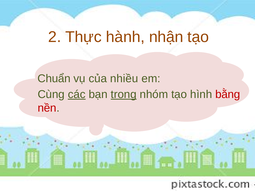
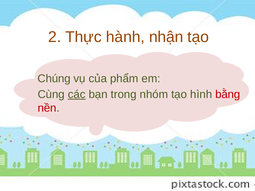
Chuẩn: Chuẩn -> Chúng
nhiều: nhiều -> phẩm
trong underline: present -> none
